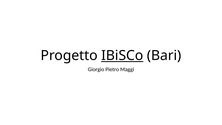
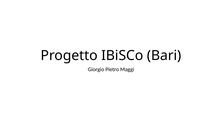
IBiSCo underline: present -> none
